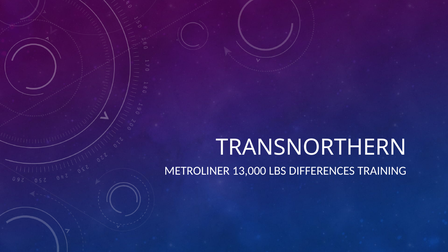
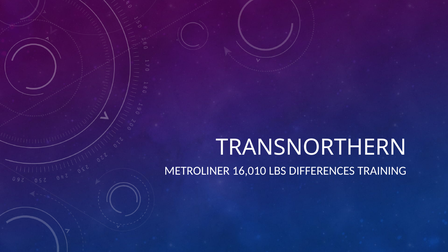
13,000: 13,000 -> 16,010
